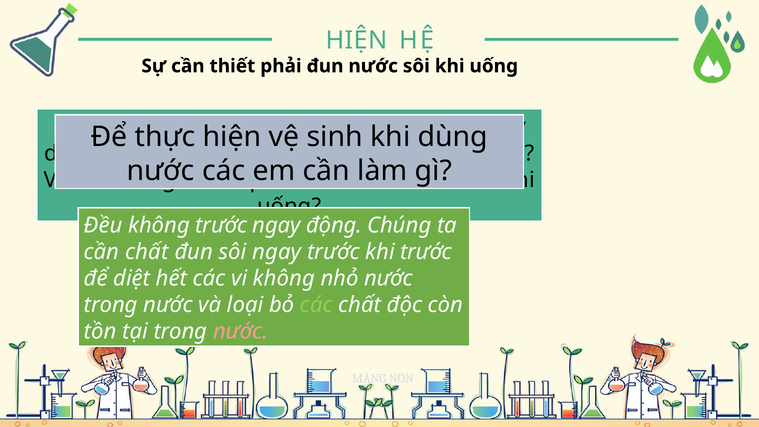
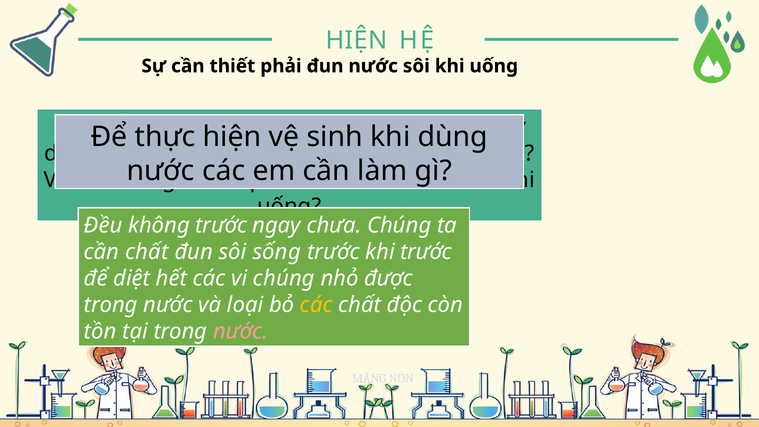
ngay động: động -> chưa
sôi ngay: ngay -> sống
vi không: không -> chúng
nhỏ nước: nước -> được
các at (316, 305) colour: light green -> yellow
